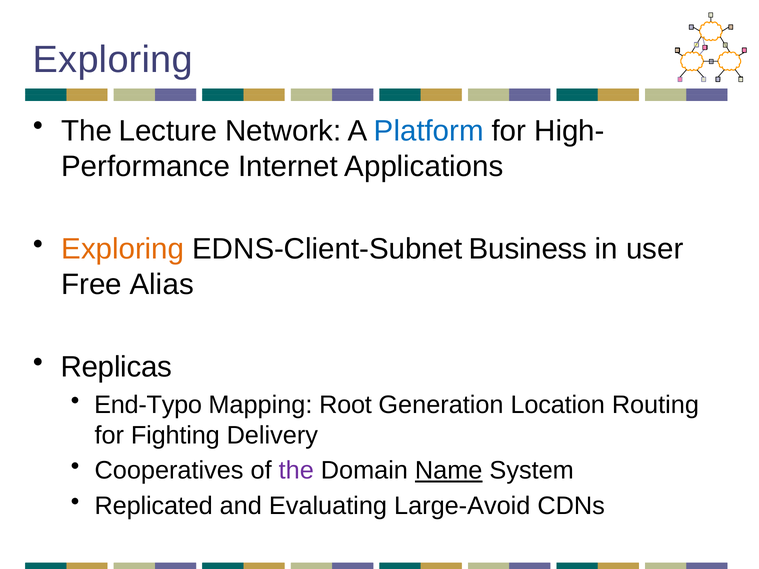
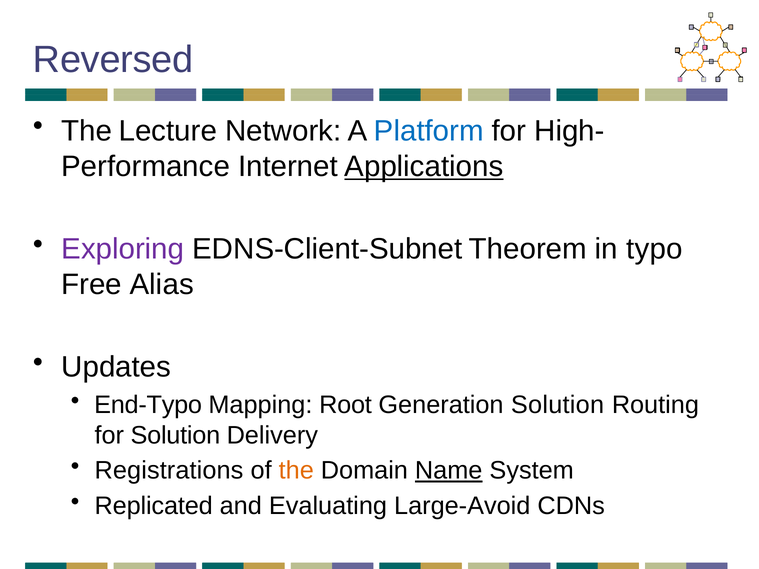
Exploring at (113, 60): Exploring -> Reversed
Applications underline: none -> present
Exploring at (123, 249) colour: orange -> purple
Business: Business -> Theorem
user: user -> typo
Replicas: Replicas -> Updates
Generation Location: Location -> Solution
for Fighting: Fighting -> Solution
Cooperatives: Cooperatives -> Registrations
the at (296, 471) colour: purple -> orange
